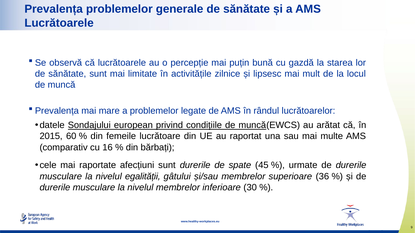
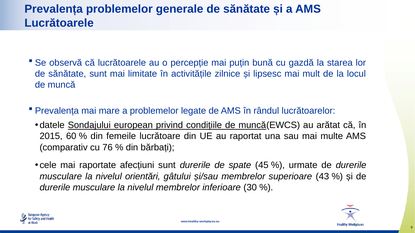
16: 16 -> 76
egalității: egalității -> orientări
36: 36 -> 43
